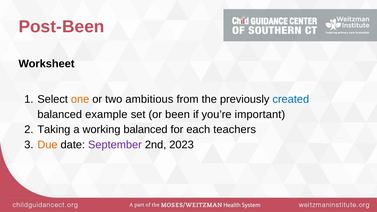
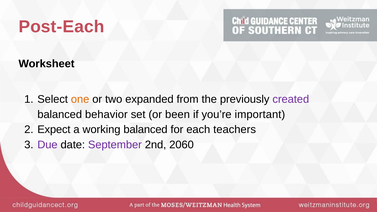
Post-Been: Post-Been -> Post-Each
ambitious: ambitious -> expanded
created colour: blue -> purple
example: example -> behavior
Taking: Taking -> Expect
Due colour: orange -> purple
2023: 2023 -> 2060
